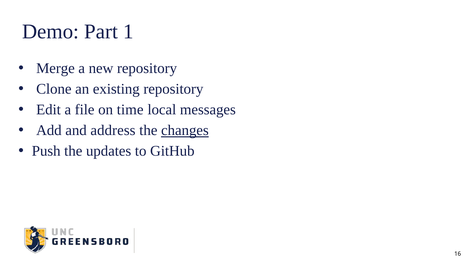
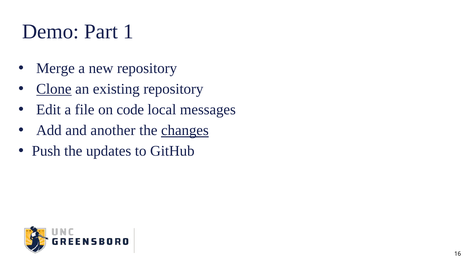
Clone underline: none -> present
time: time -> code
address: address -> another
